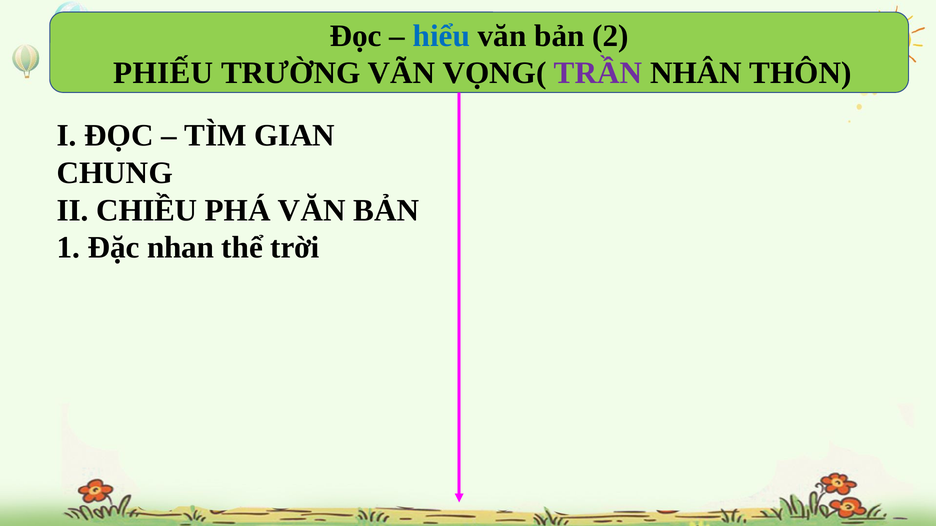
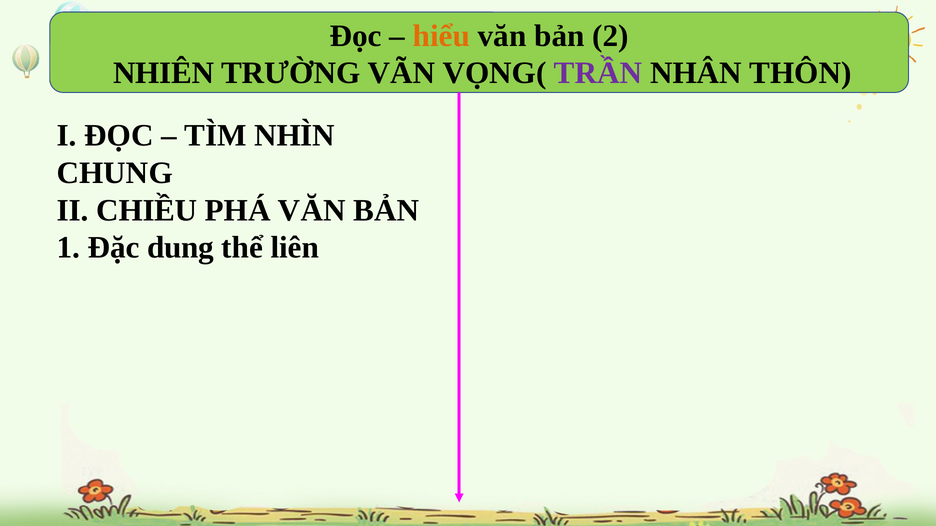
hiểu colour: blue -> orange
PHIẾU: PHIẾU -> NHIÊN
GIAN: GIAN -> NHÌN
nhan: nhan -> dung
trời: trời -> liên
